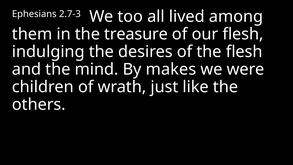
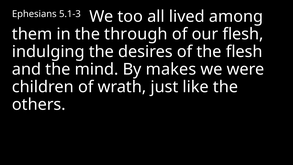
2.7-3: 2.7-3 -> 5.1-3
treasure: treasure -> through
